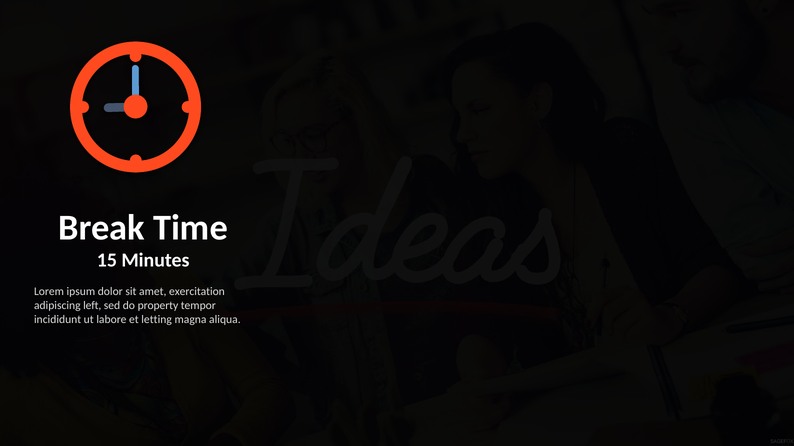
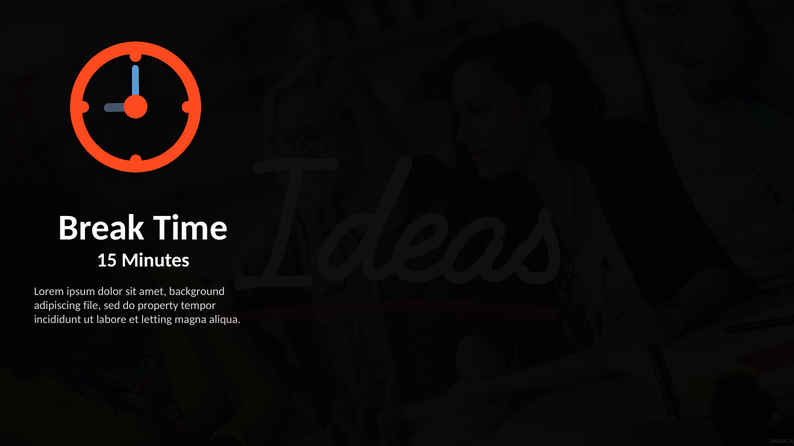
exercitation: exercitation -> background
left: left -> file
